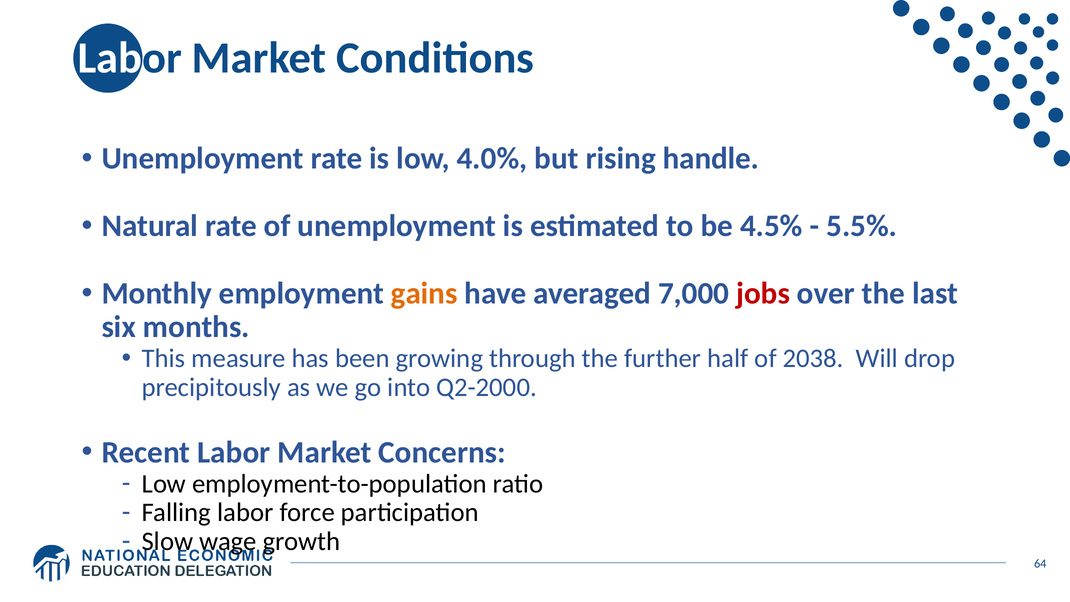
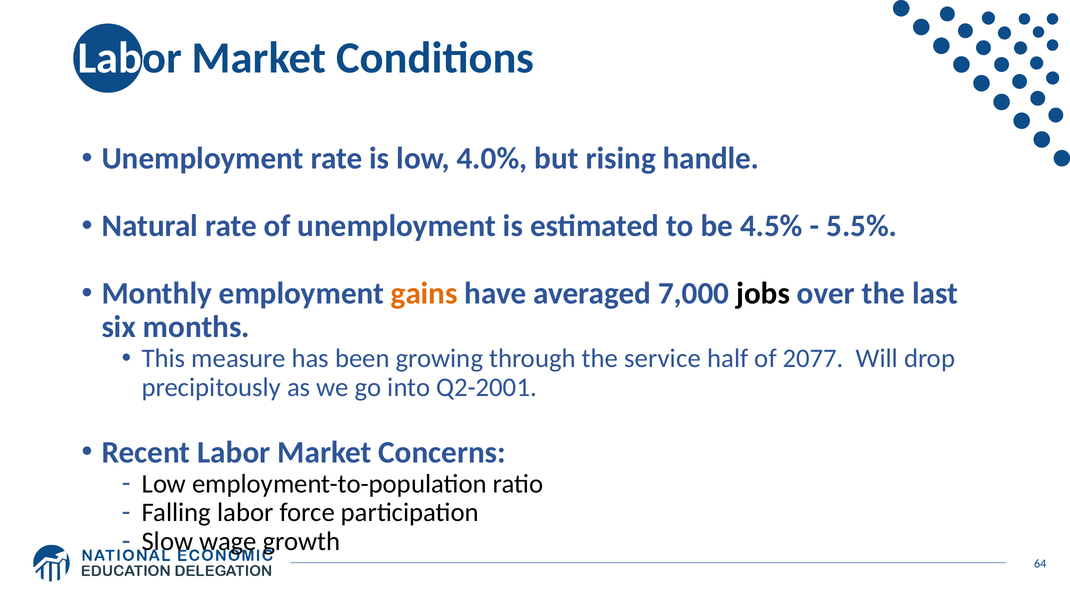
jobs colour: red -> black
further: further -> service
2038: 2038 -> 2077
Q2-2000: Q2-2000 -> Q2-2001
